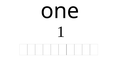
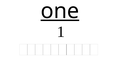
one underline: none -> present
